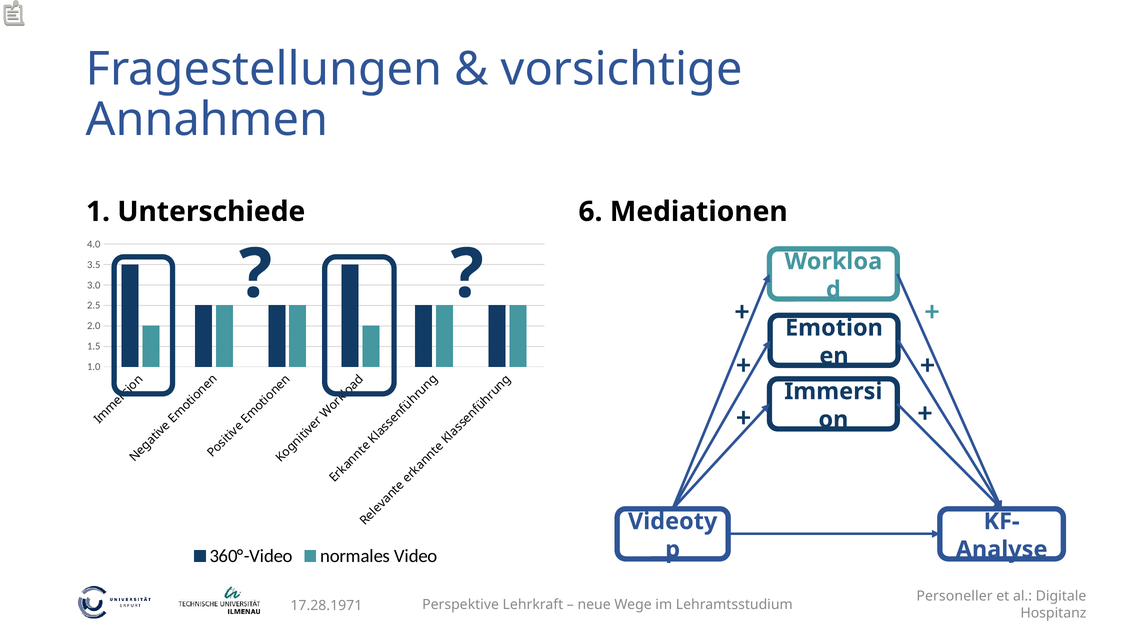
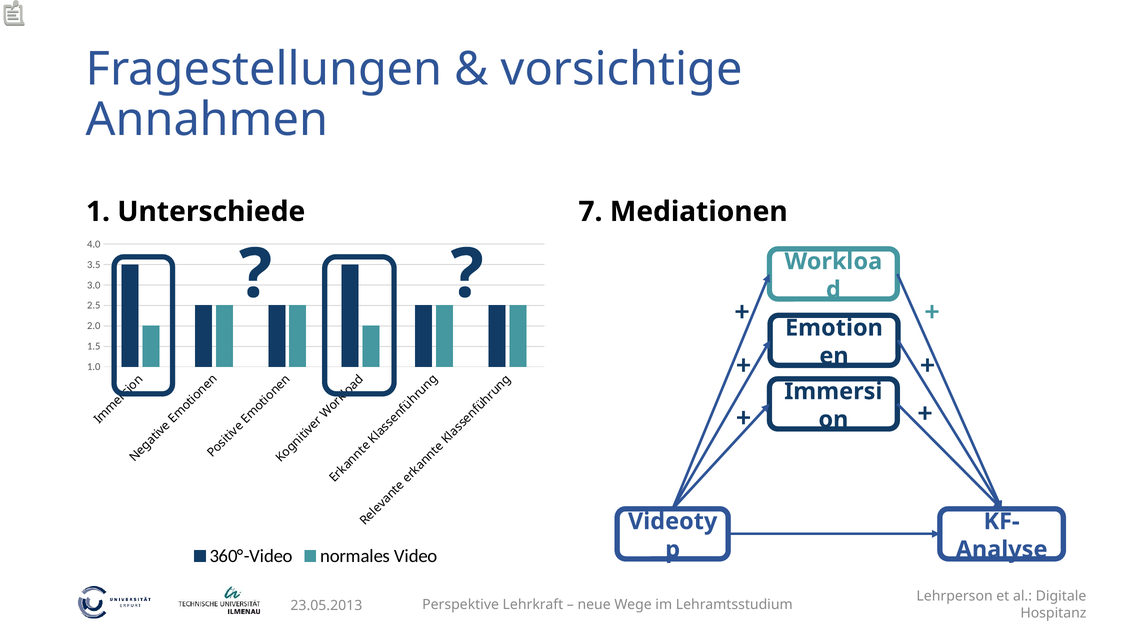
6: 6 -> 7
Personeller: Personeller -> Lehrperson
17.28.1971: 17.28.1971 -> 23.05.2013
